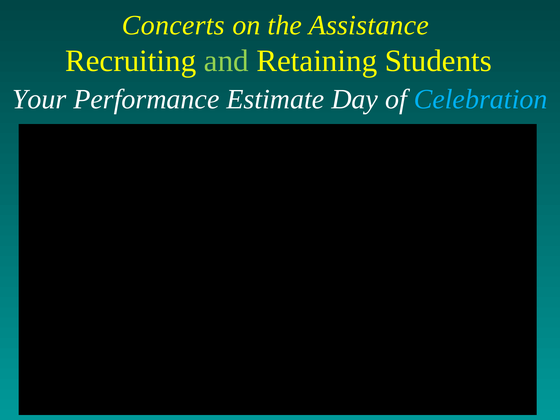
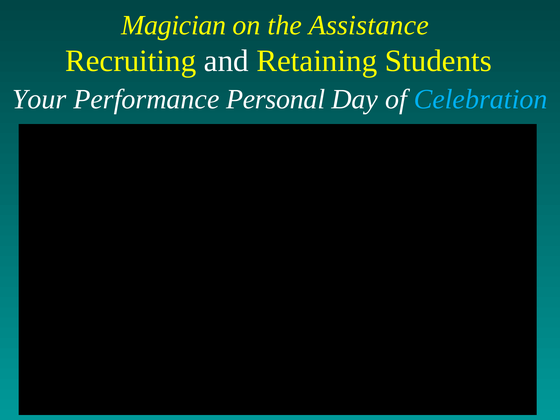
Concerts: Concerts -> Magician
and colour: light green -> white
Estimate: Estimate -> Personal
